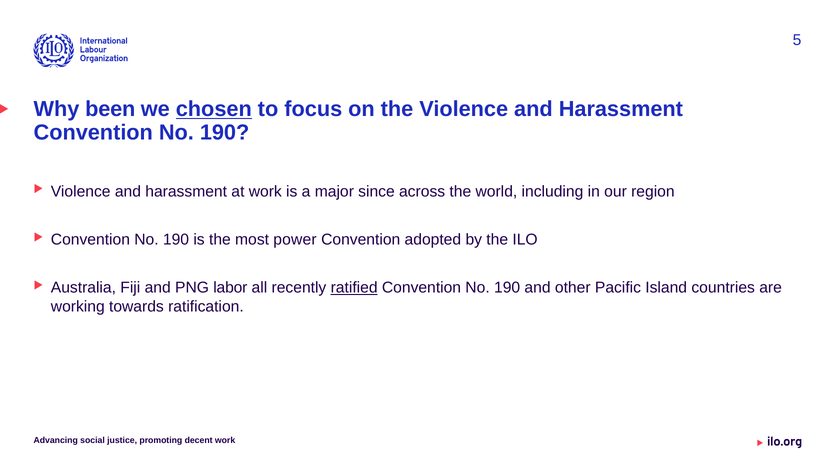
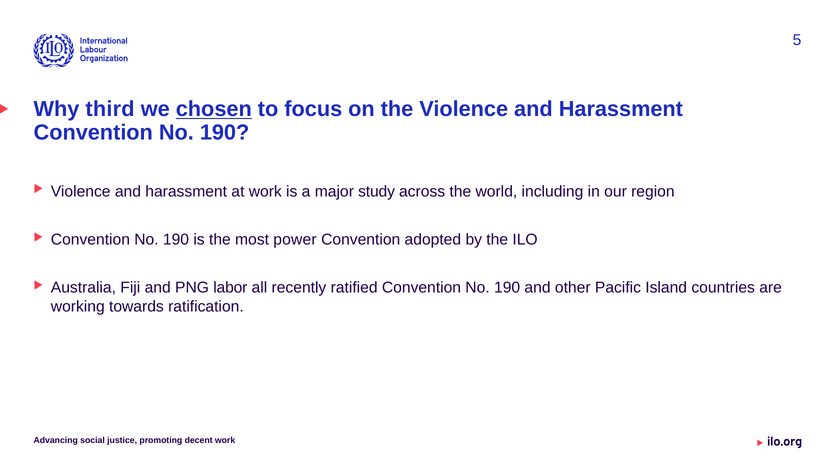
been: been -> third
since: since -> study
ratified underline: present -> none
